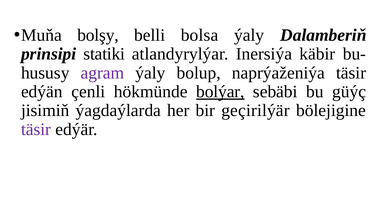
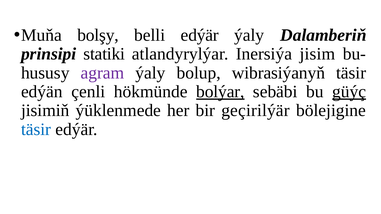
belli bolsa: bolsa -> edýär
käbir: käbir -> jisim
naprýaženiýa: naprýaženiýa -> wibrasiýanyň
güýç underline: none -> present
ýagdaýlarda: ýagdaýlarda -> ýüklenmede
täsir at (36, 130) colour: purple -> blue
